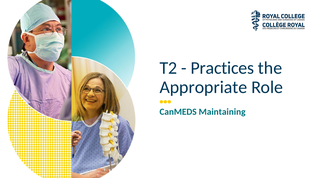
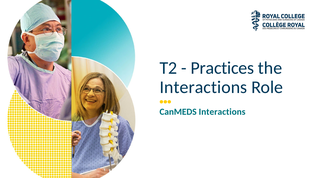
Appropriate at (203, 87): Appropriate -> Interactions
CanMEDS Maintaining: Maintaining -> Interactions
